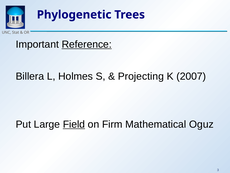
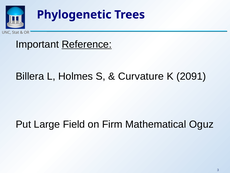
Projecting: Projecting -> Curvature
2007: 2007 -> 2091
Field underline: present -> none
